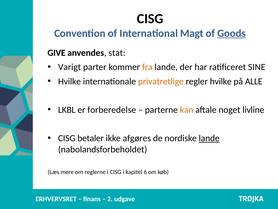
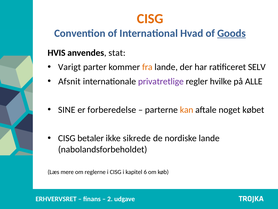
CISG at (150, 19) colour: black -> orange
Magt: Magt -> Hvad
GIVE: GIVE -> HVIS
SINE: SINE -> SELV
Hvilke at (69, 81): Hvilke -> Afsnit
privatretlige colour: orange -> purple
LKBL: LKBL -> SINE
livline: livline -> købet
afgøres: afgøres -> sikrede
lande at (209, 138) underline: present -> none
